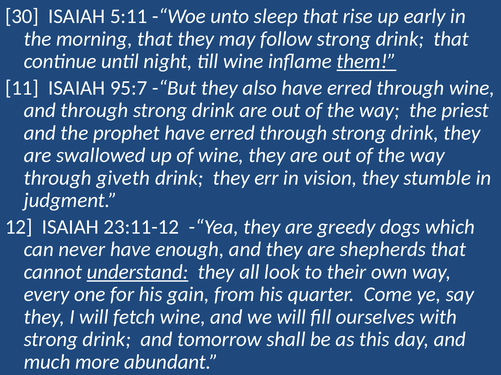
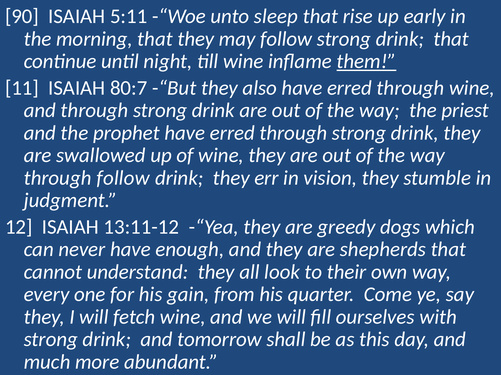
30: 30 -> 90
95:7: 95:7 -> 80:7
through giveth: giveth -> follow
23:11-12: 23:11-12 -> 13:11-12
understand underline: present -> none
